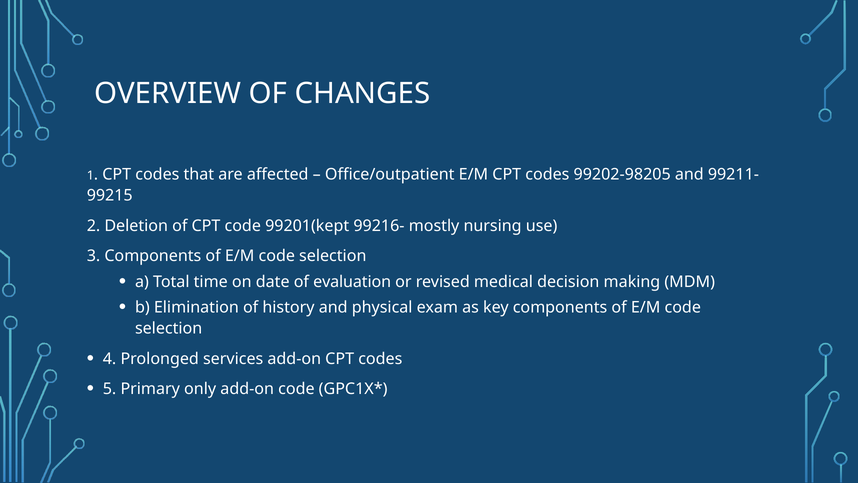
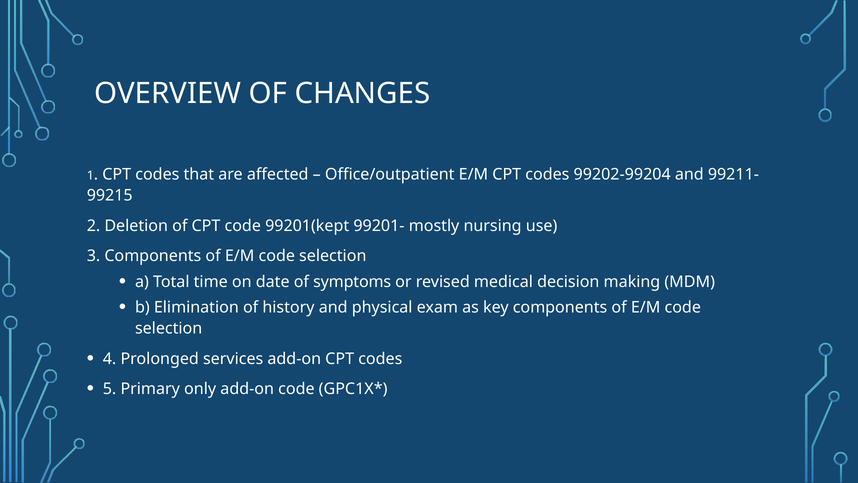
99202-98205: 99202-98205 -> 99202-99204
99216-: 99216- -> 99201-
evaluation: evaluation -> symptoms
